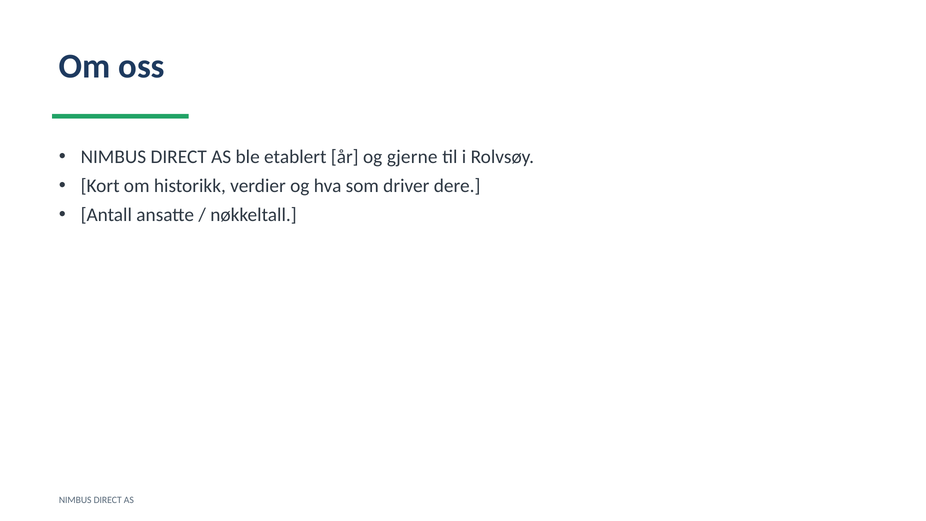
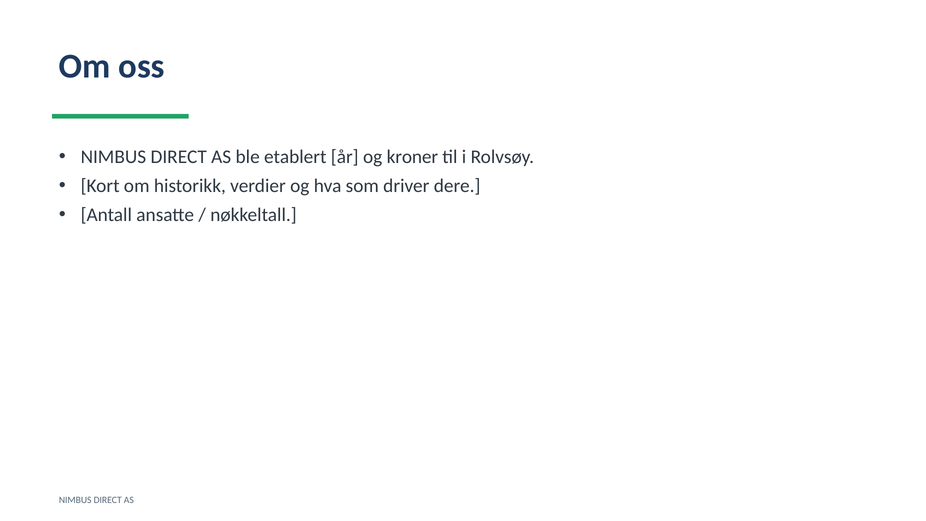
gjerne: gjerne -> kroner
